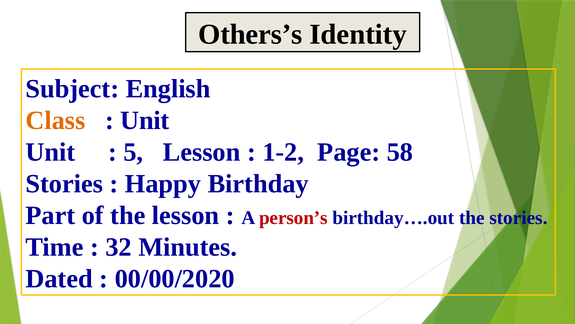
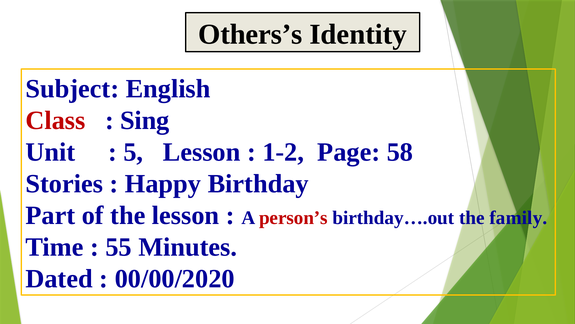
Class colour: orange -> red
Unit at (145, 120): Unit -> Sing
the stories: stories -> family
32: 32 -> 55
